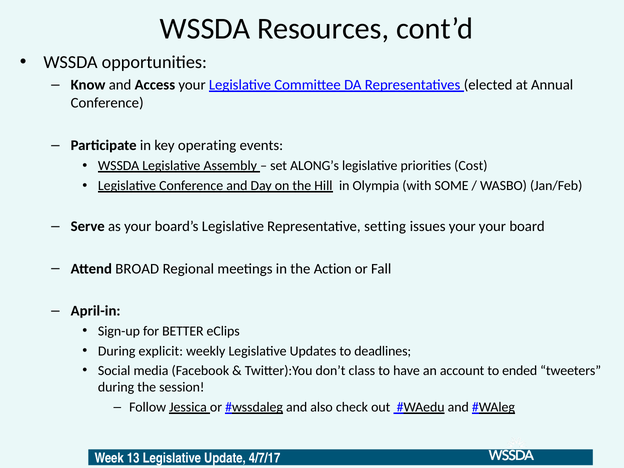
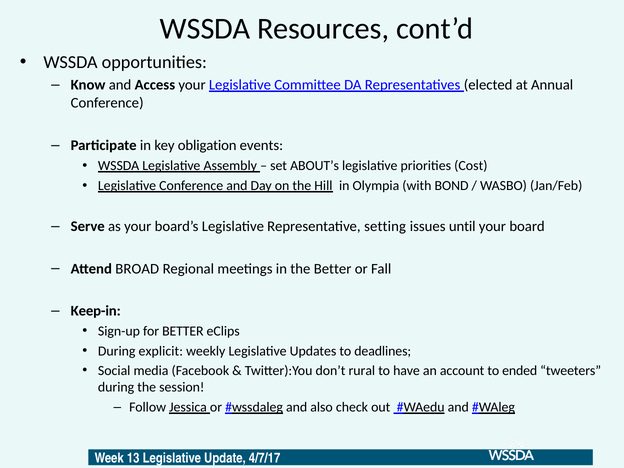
operating: operating -> obligation
ALONG’s: ALONG’s -> ABOUT’s
SOME: SOME -> BOND
issues your: your -> until
the Action: Action -> Better
April-in: April-in -> Keep-in
class: class -> rural
